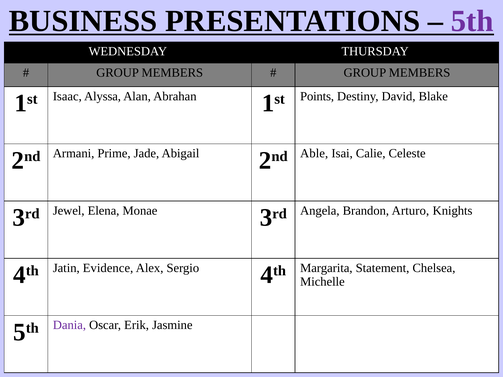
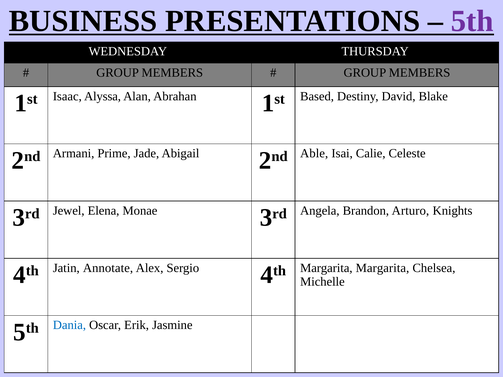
Points: Points -> Based
Evidence: Evidence -> Annotate
Margarita Statement: Statement -> Margarita
Dania colour: purple -> blue
